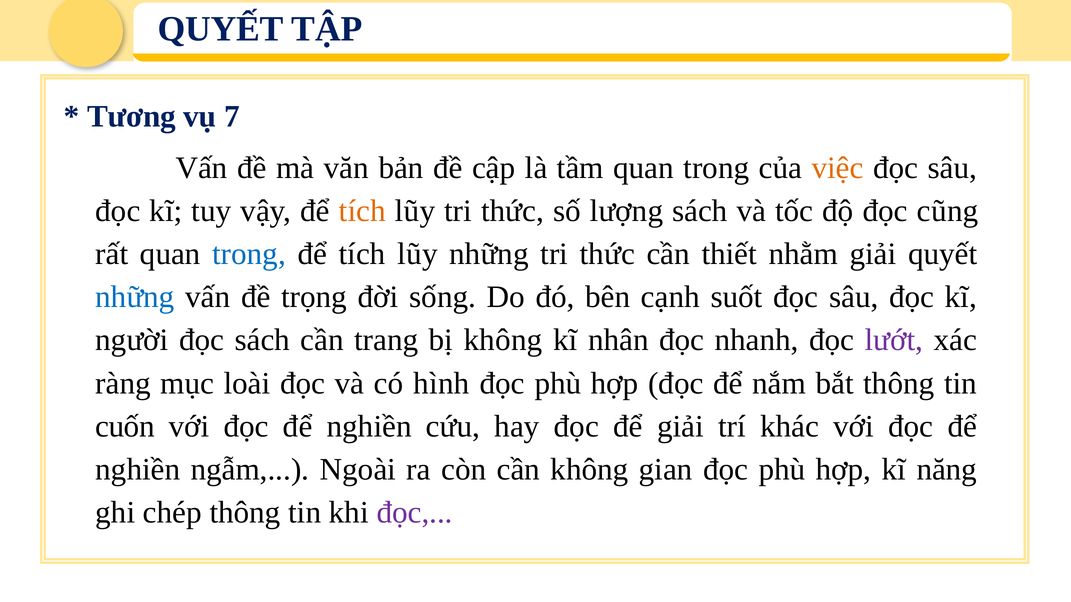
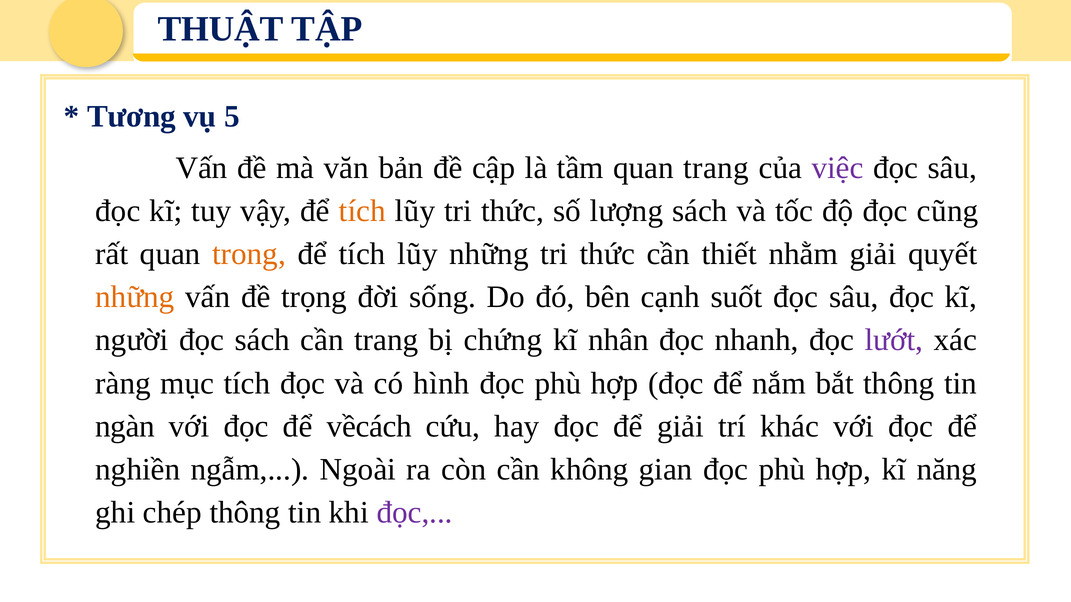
QUYẾT at (221, 29): QUYẾT -> THUẬT
7: 7 -> 5
tầm quan trong: trong -> trang
việc colour: orange -> purple
trong at (249, 254) colour: blue -> orange
những at (135, 297) colour: blue -> orange
bị không: không -> chứng
mục loài: loài -> tích
cuốn: cuốn -> ngàn
nghiền at (369, 427): nghiền -> vềcách
